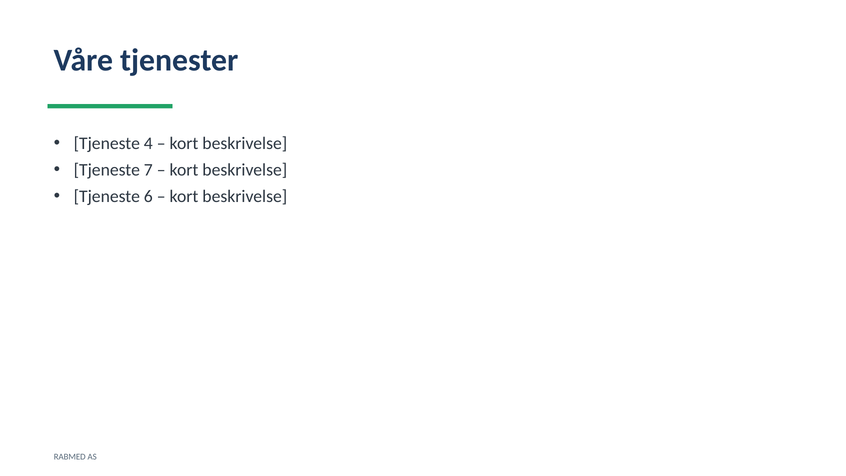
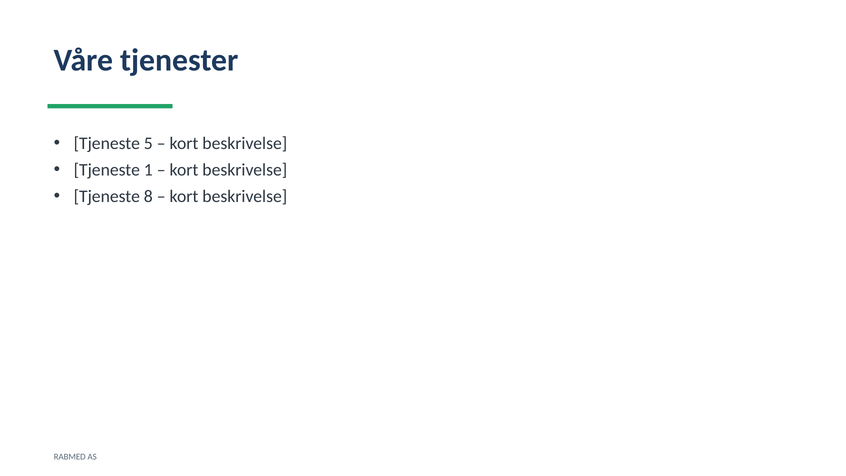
4: 4 -> 5
7: 7 -> 1
6: 6 -> 8
